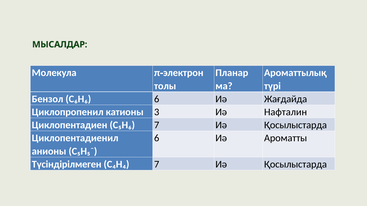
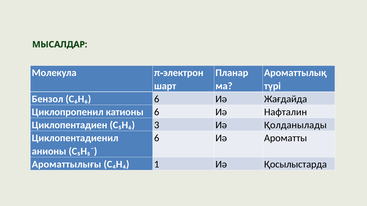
толы: толы -> шарт
катионы 3: 3 -> 6
C₅H₆ 7: 7 -> 3
Қосылыстарда at (295, 125): Қосылыстарда -> Қолданылады
Түсіндірілмеген: Түсіндірілмеген -> Ароматтылығы
C₄H₄ 7: 7 -> 1
